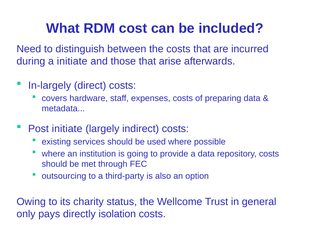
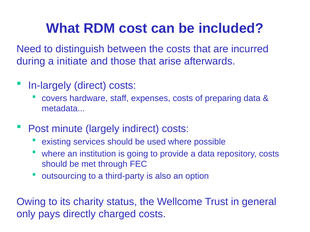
Post initiate: initiate -> minute
isolation: isolation -> charged
